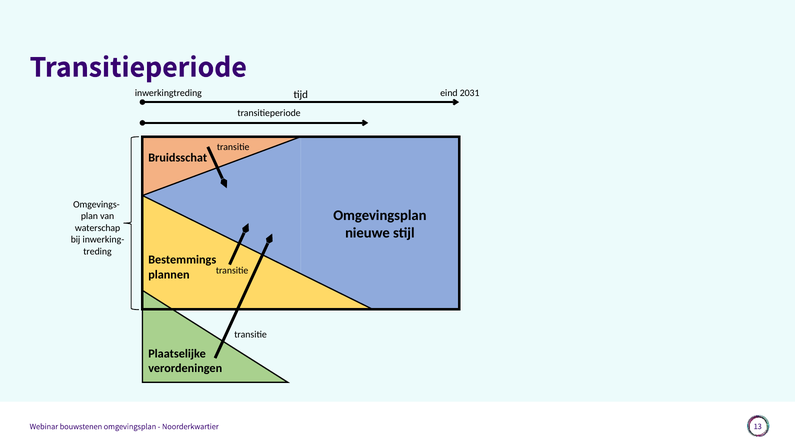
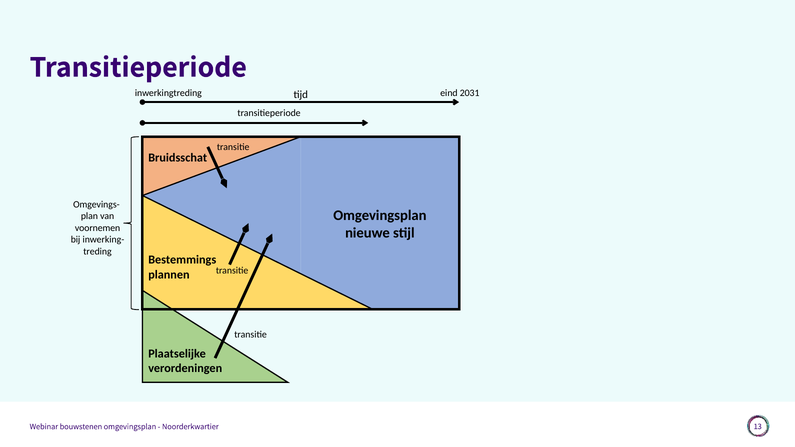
waterschap: waterschap -> voornemen
